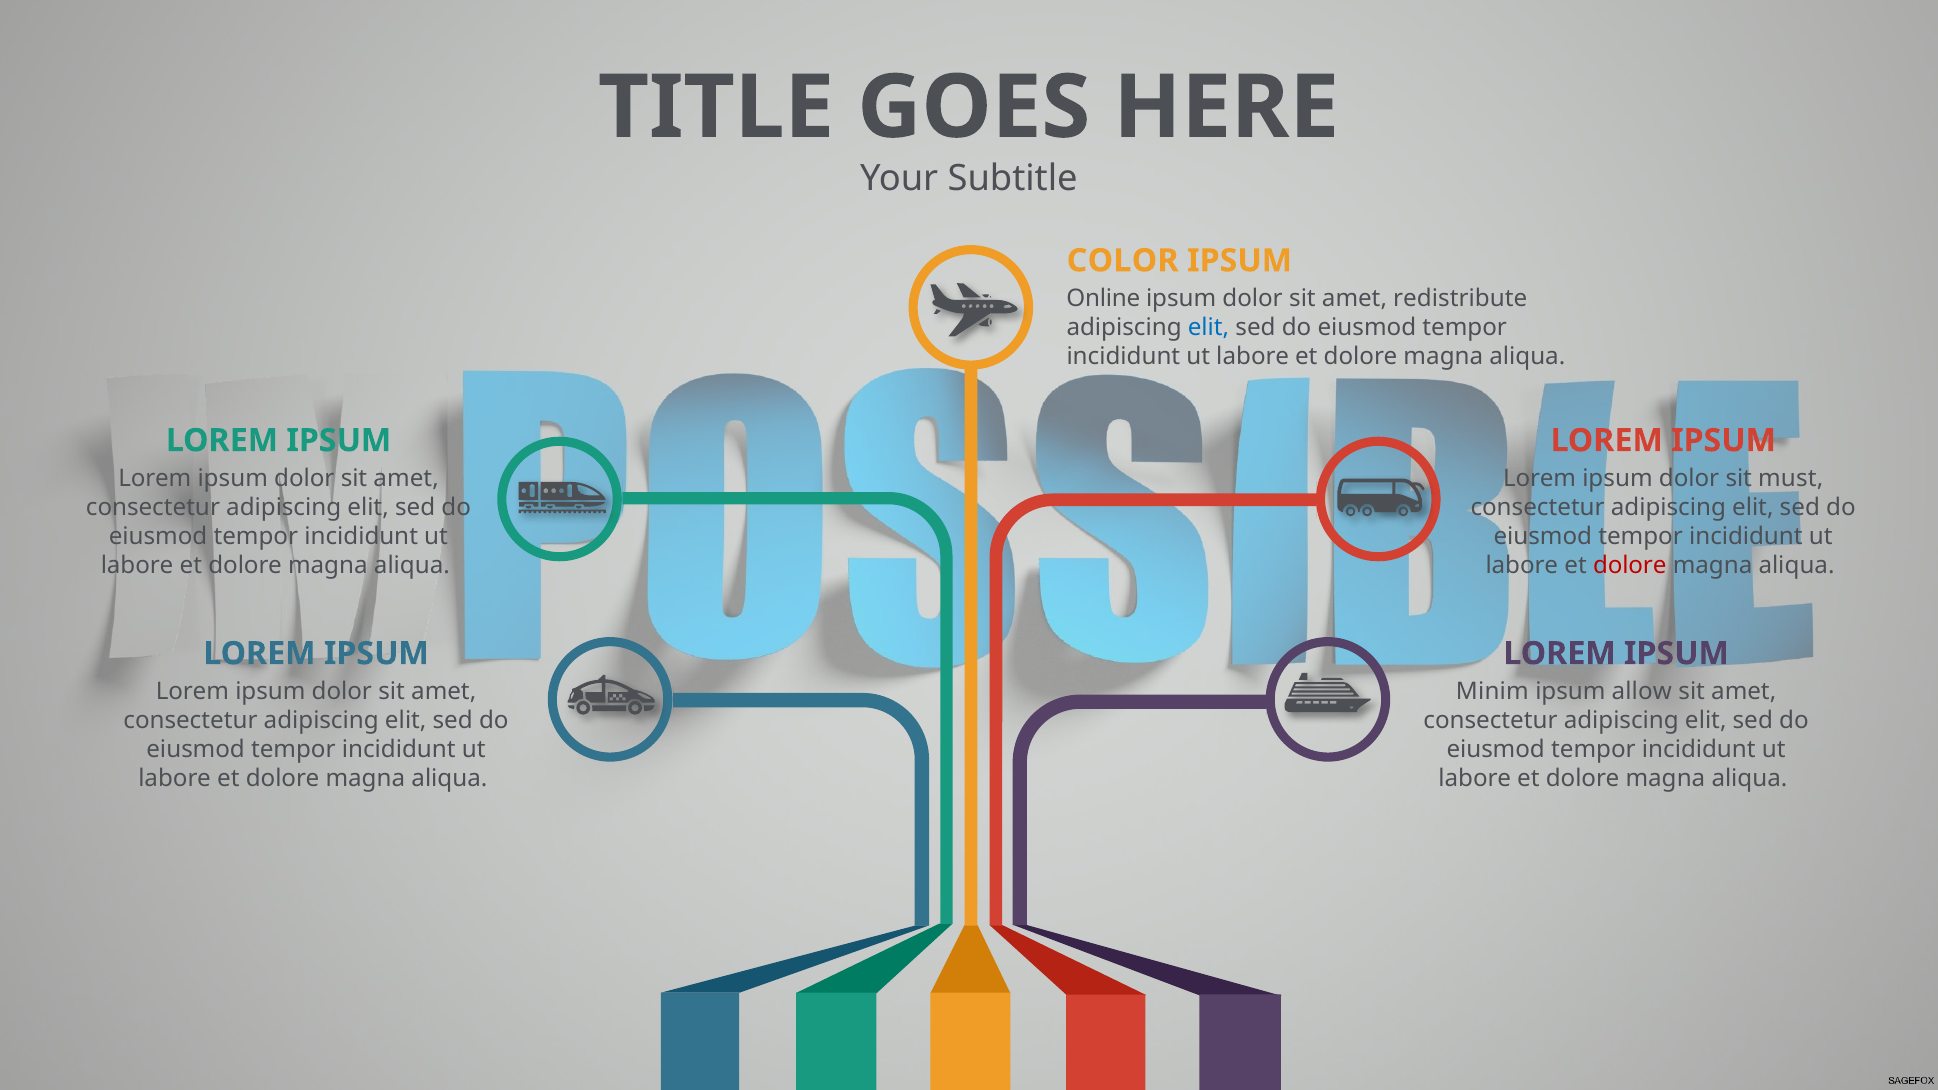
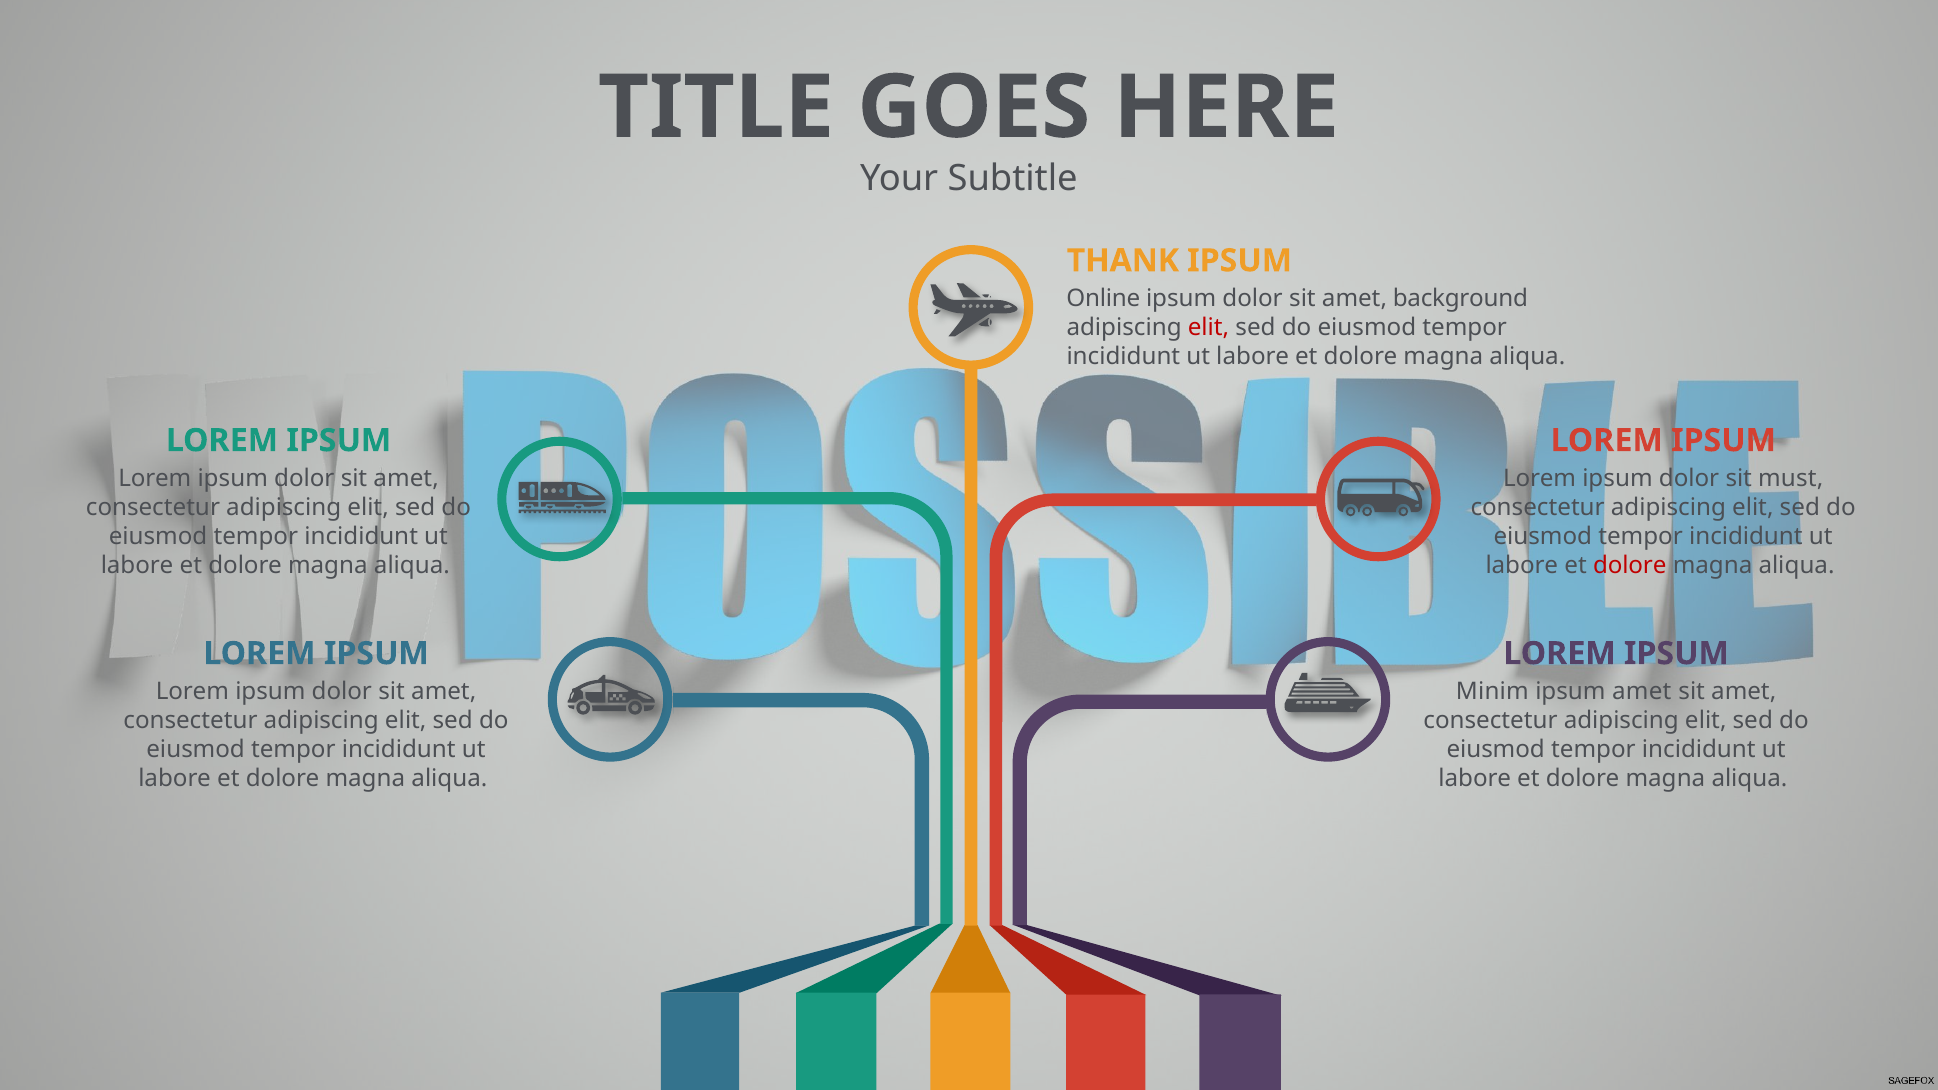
COLOR: COLOR -> THANK
redistribute: redistribute -> background
elit at (1208, 328) colour: blue -> red
ipsum allow: allow -> amet
